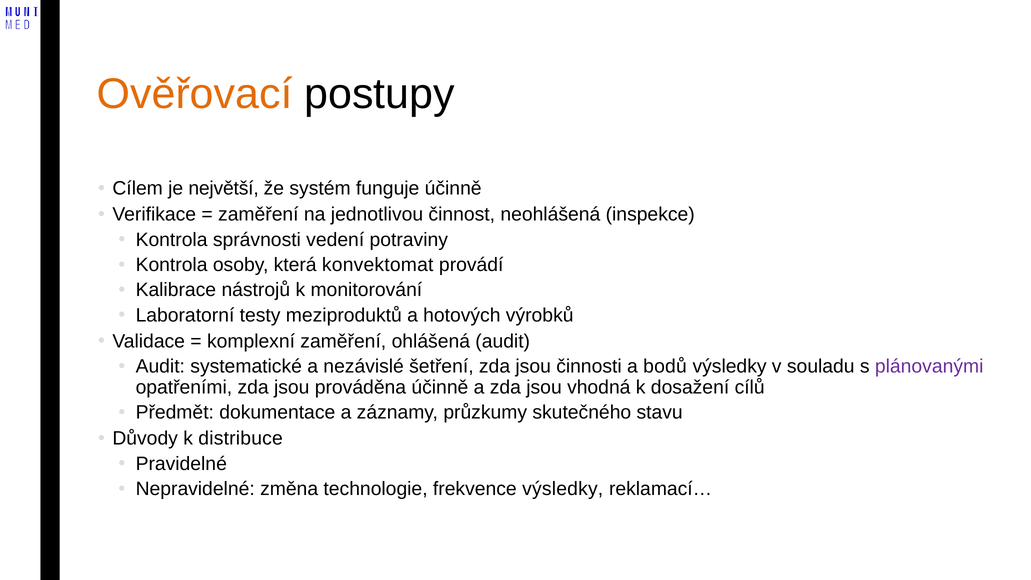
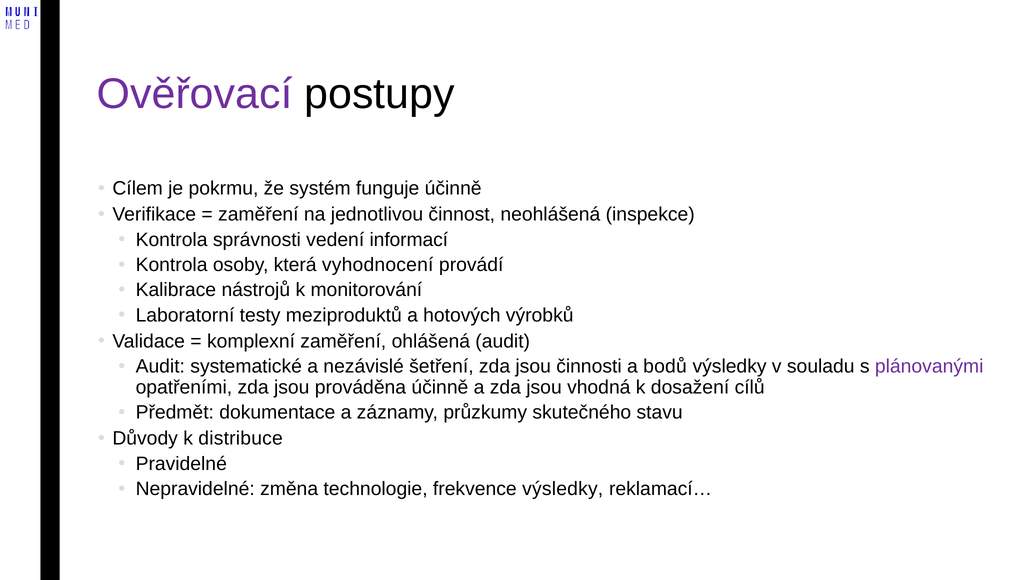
Ověřovací colour: orange -> purple
největší: největší -> pokrmu
potraviny: potraviny -> informací
konvektomat: konvektomat -> vyhodnocení
